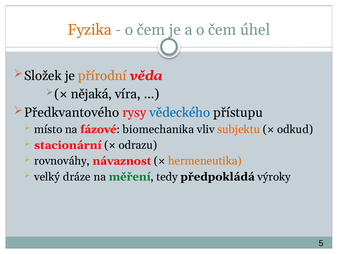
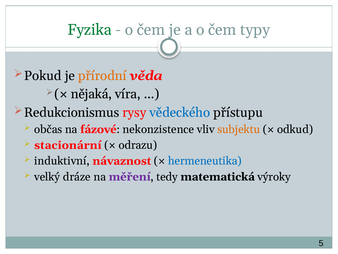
Fyzika colour: orange -> green
úhel: úhel -> typy
Složek: Složek -> Pokud
Předkvantového: Předkvantového -> Redukcionismus
místo: místo -> občas
biomechanika: biomechanika -> nekonzistence
rovnováhy: rovnováhy -> induktivní
hermeneutika colour: orange -> blue
měření colour: green -> purple
předpokládá: předpokládá -> matematická
